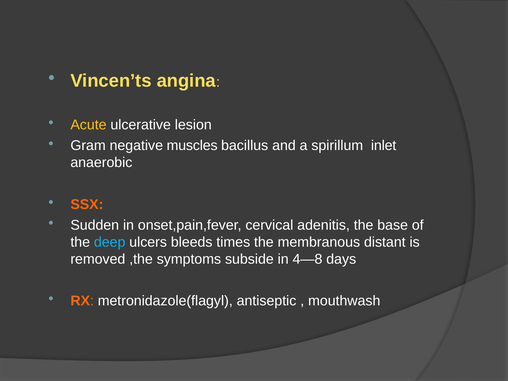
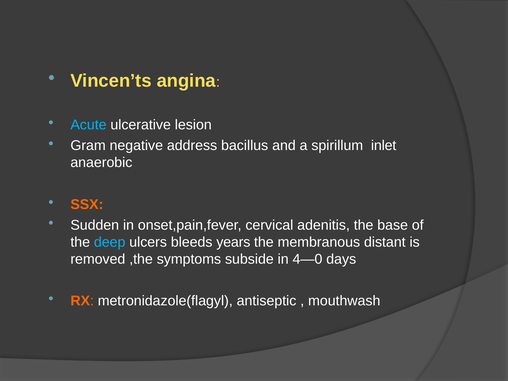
Acute colour: yellow -> light blue
muscles: muscles -> address
times: times -> years
4—8: 4—8 -> 4—0
